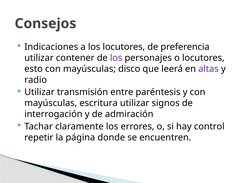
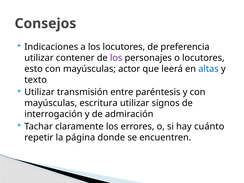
disco: disco -> actor
altas colour: purple -> blue
radio: radio -> texto
control: control -> cuánto
